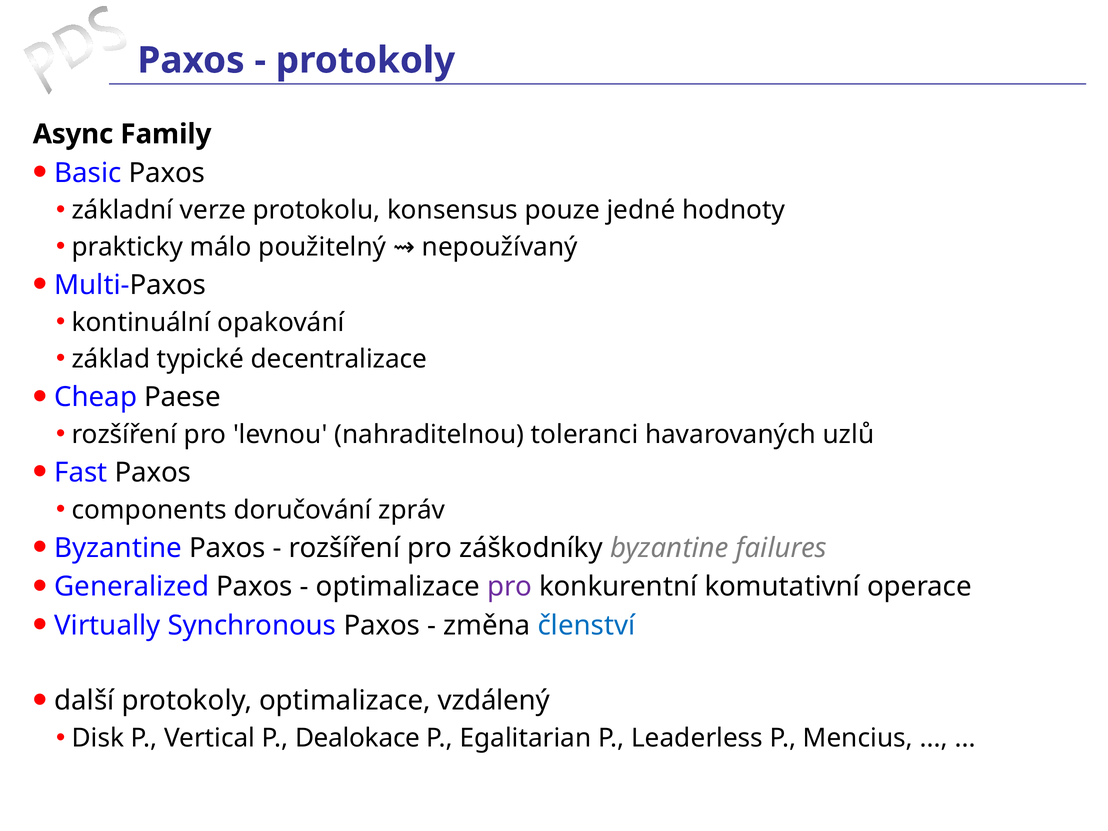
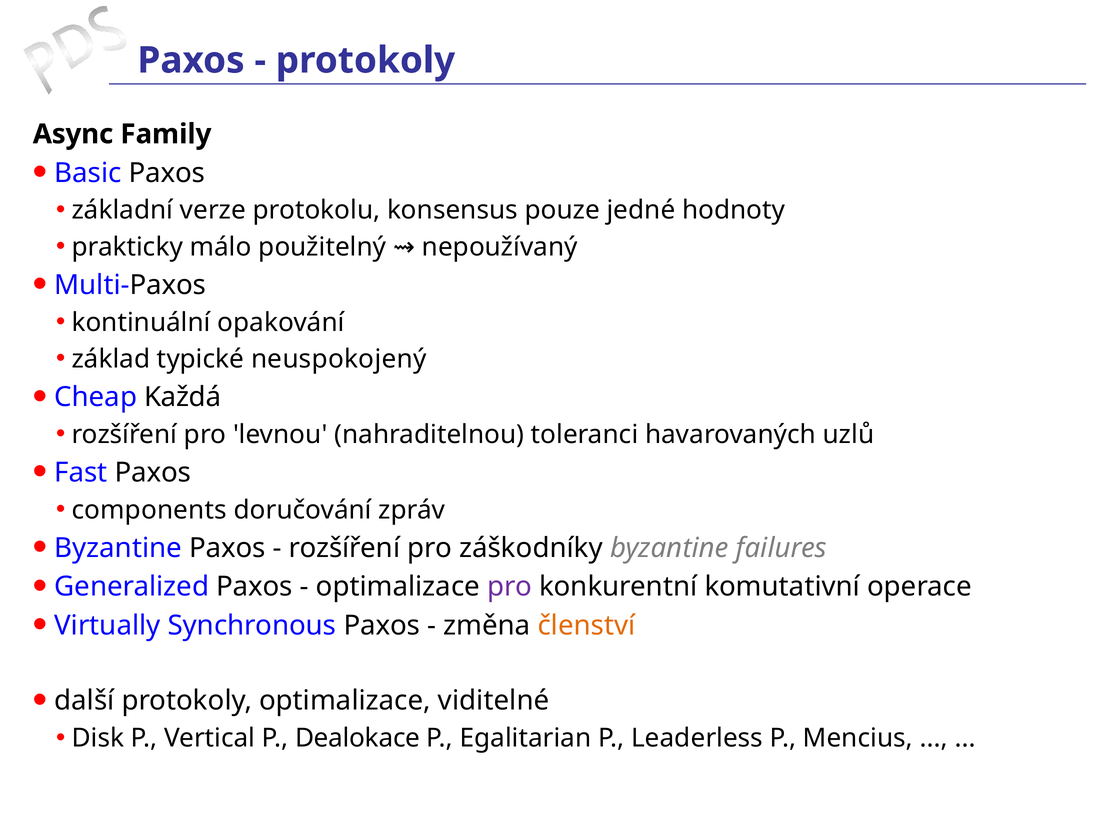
decentralizace: decentralizace -> neuspokojený
Paese: Paese -> Každá
členství colour: blue -> orange
vzdálený: vzdálený -> viditelné
